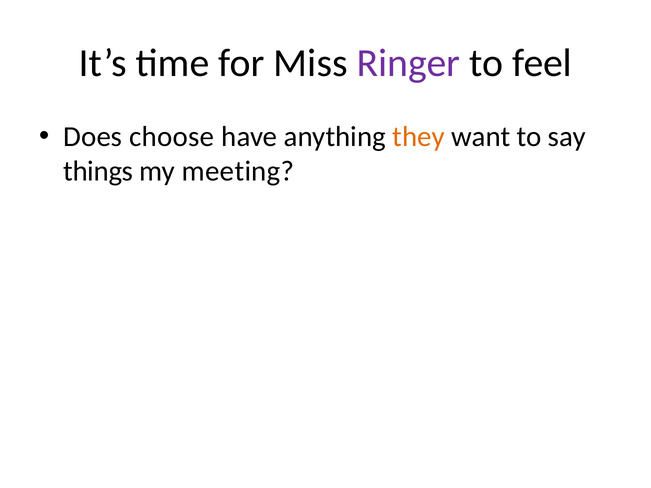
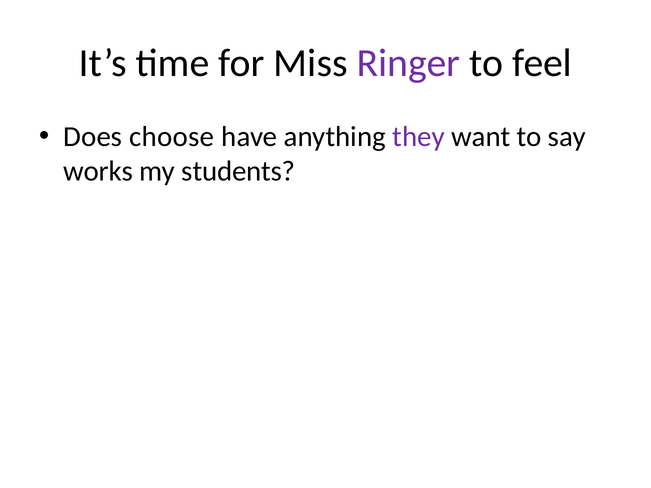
they colour: orange -> purple
things: things -> works
meeting: meeting -> students
